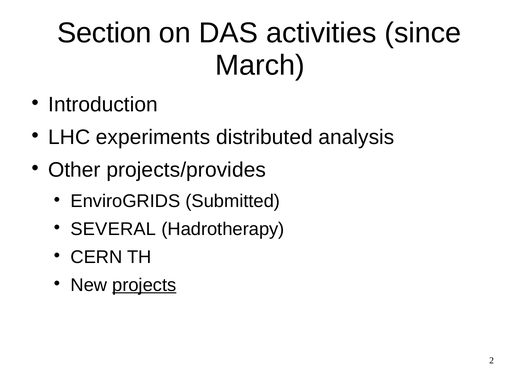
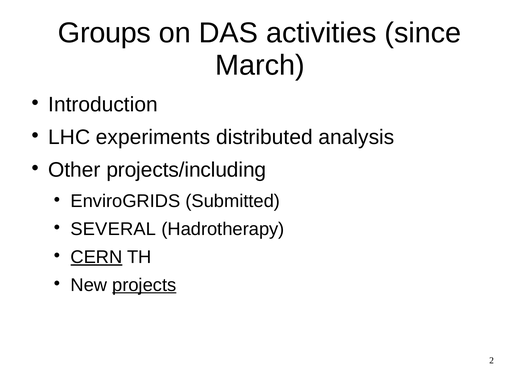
Section: Section -> Groups
projects/provides: projects/provides -> projects/including
CERN underline: none -> present
